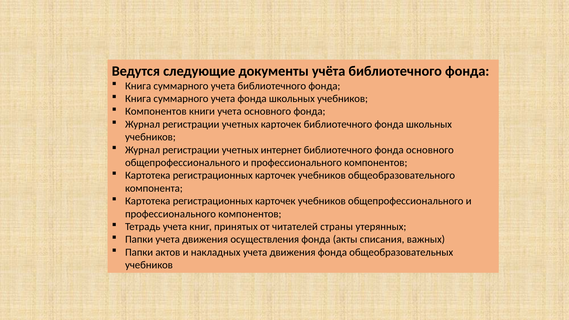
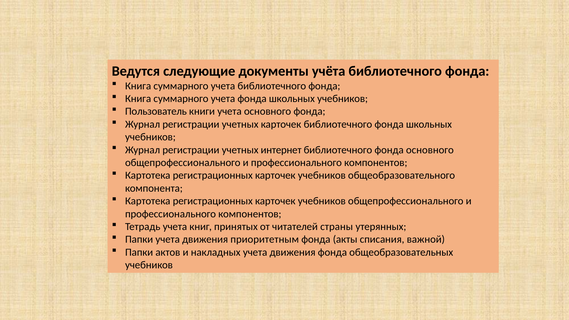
Компонентов at (156, 111): Компонентов -> Пользователь
осуществления: осуществления -> приоритетным
важных: важных -> важной
